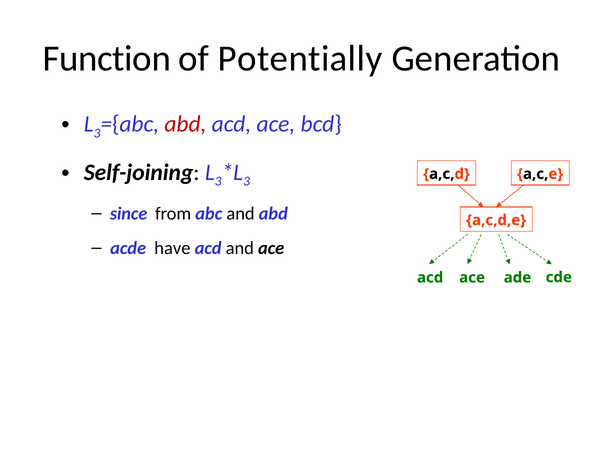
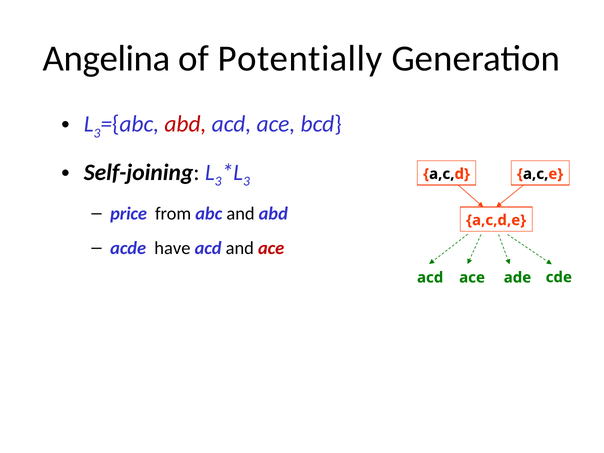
Function: Function -> Angelina
since: since -> price
ace at (271, 248) colour: black -> red
